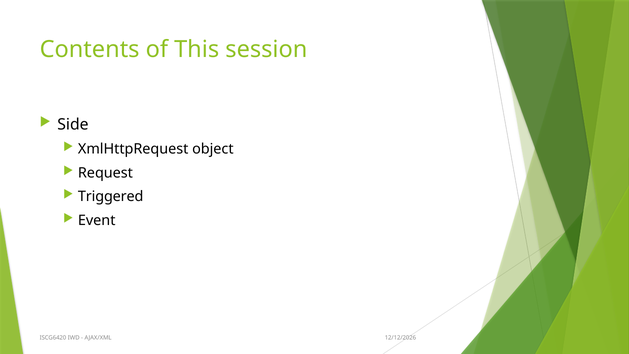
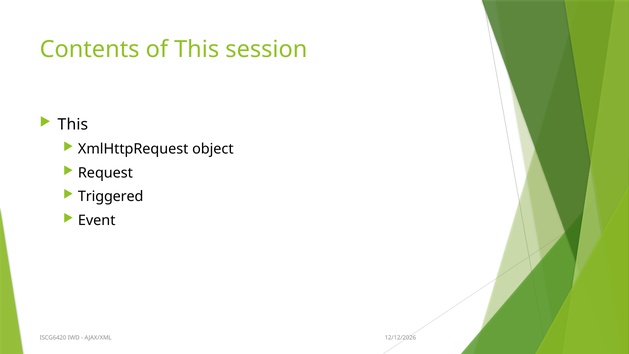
Side at (73, 124): Side -> This
